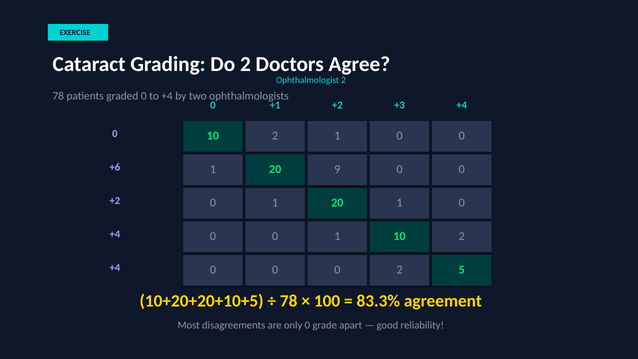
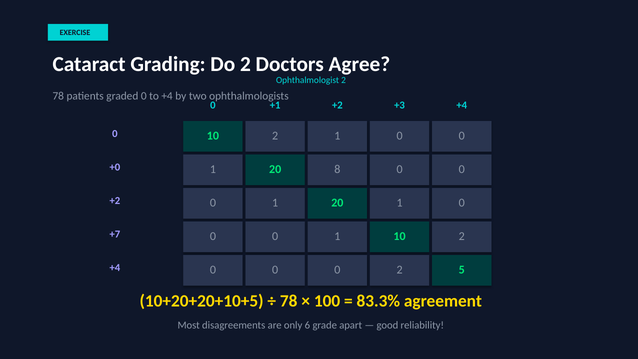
+6: +6 -> +0
9: 9 -> 8
+4 at (115, 234): +4 -> +7
only 0: 0 -> 6
